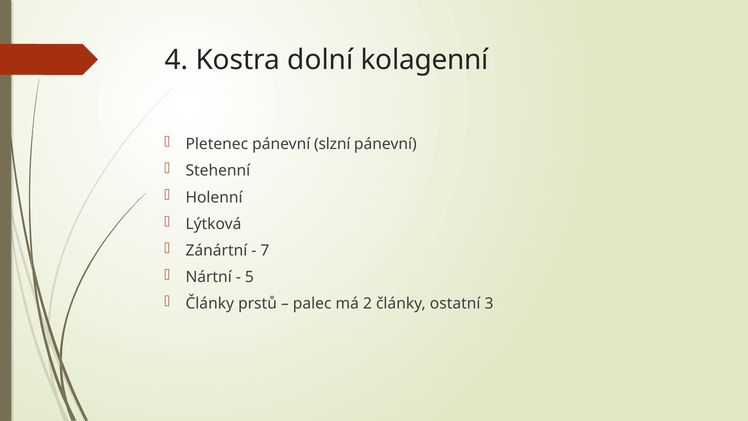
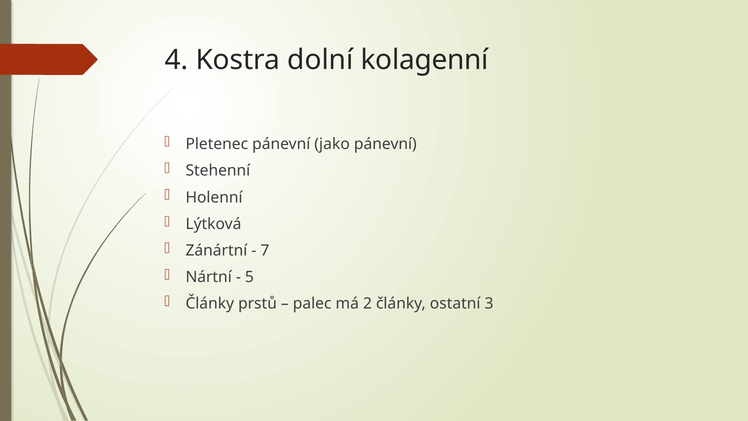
slzní: slzní -> jako
